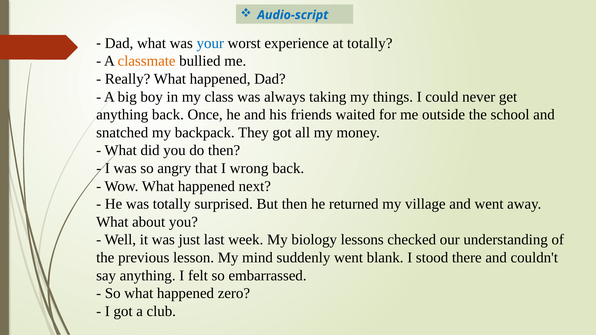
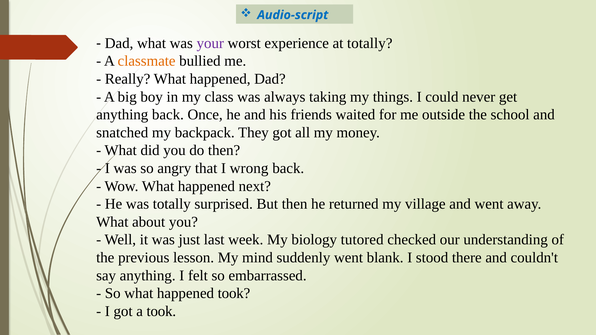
your colour: blue -> purple
lessons: lessons -> tutored
happened zero: zero -> took
a club: club -> took
